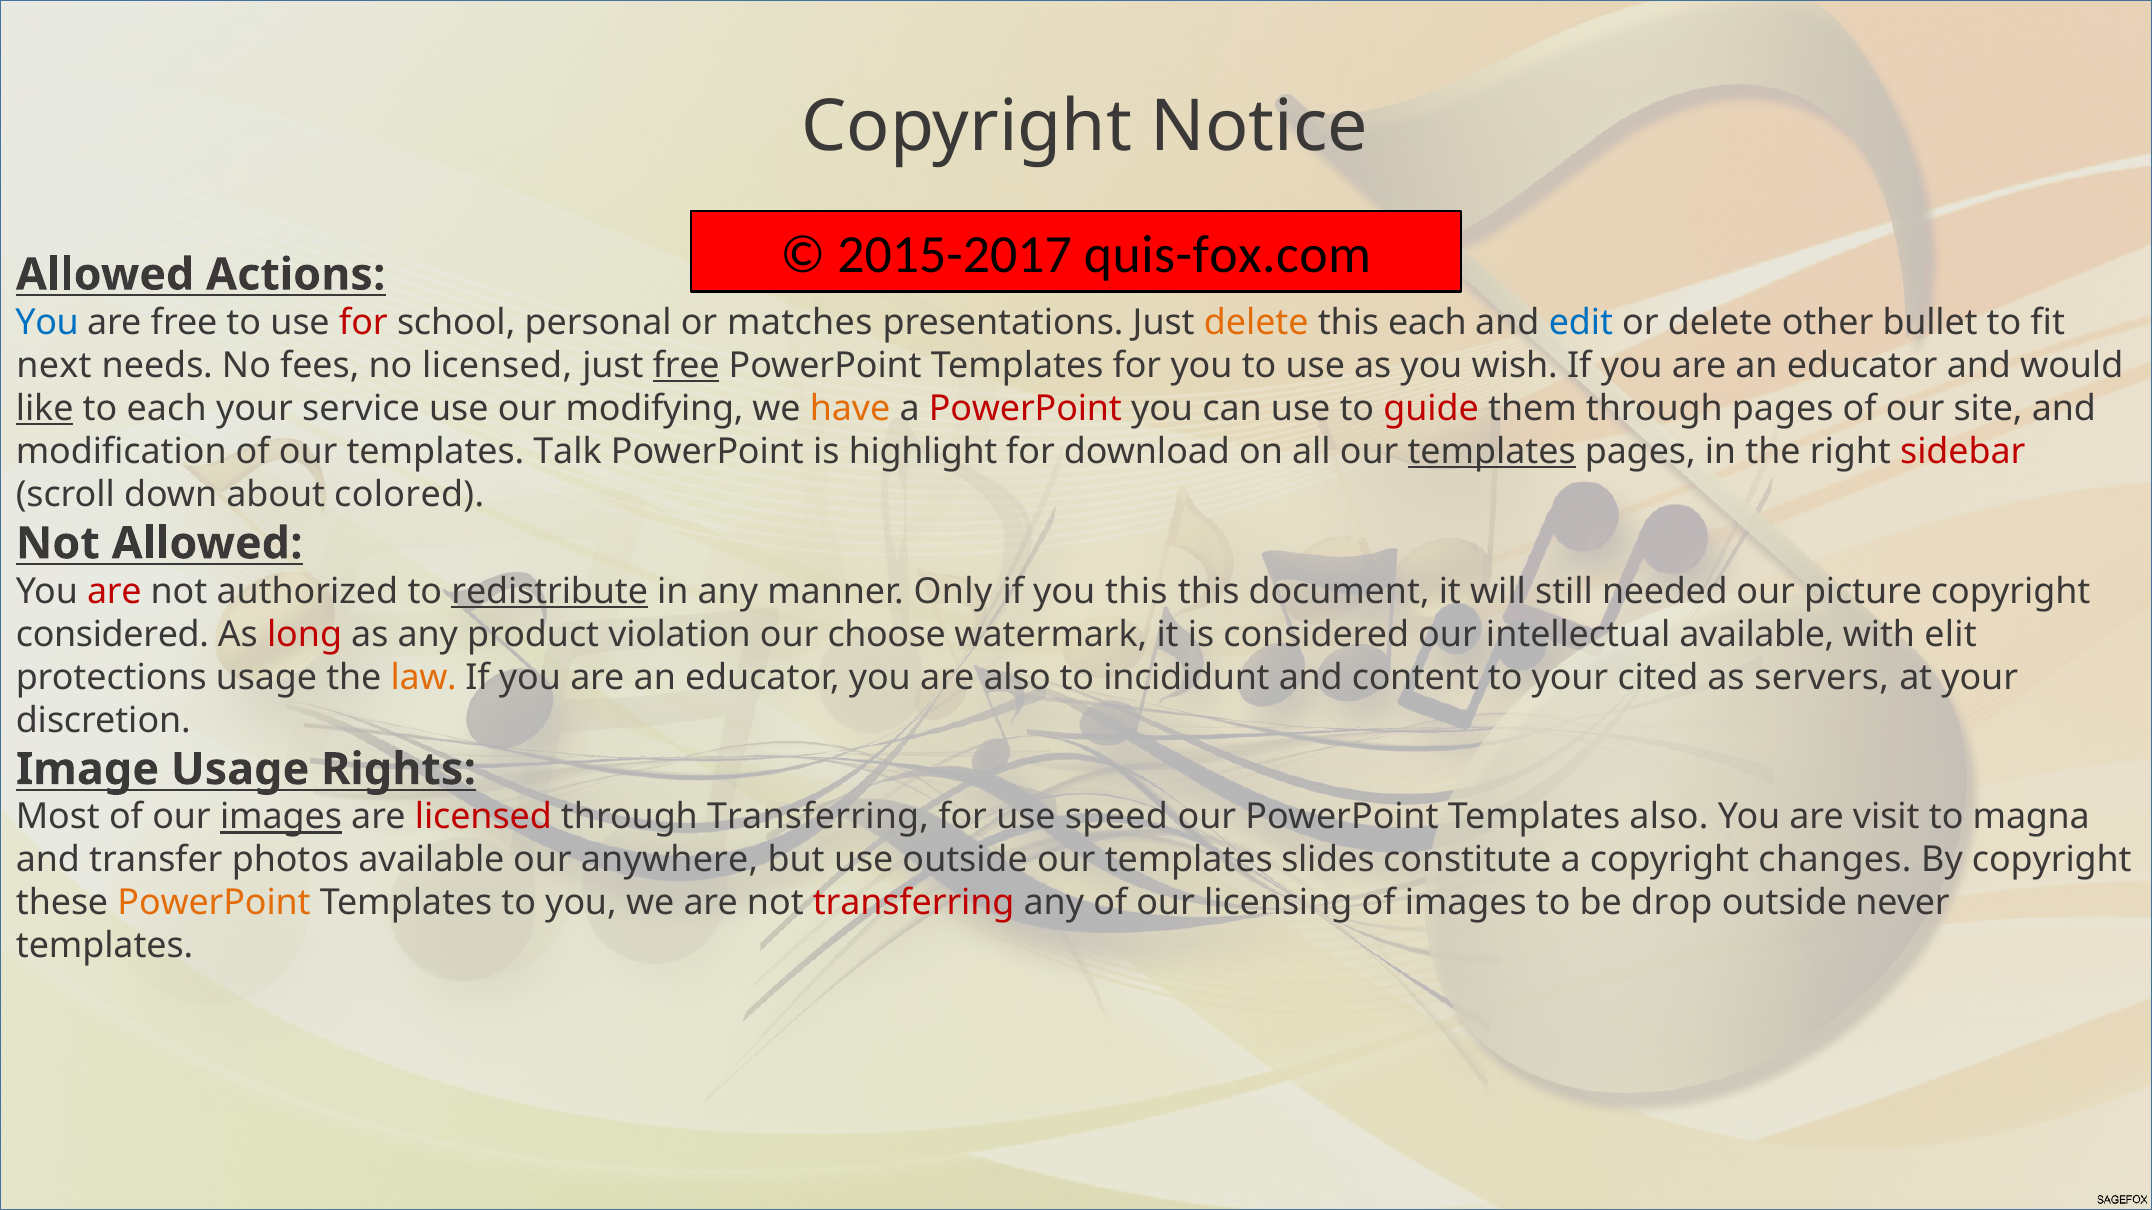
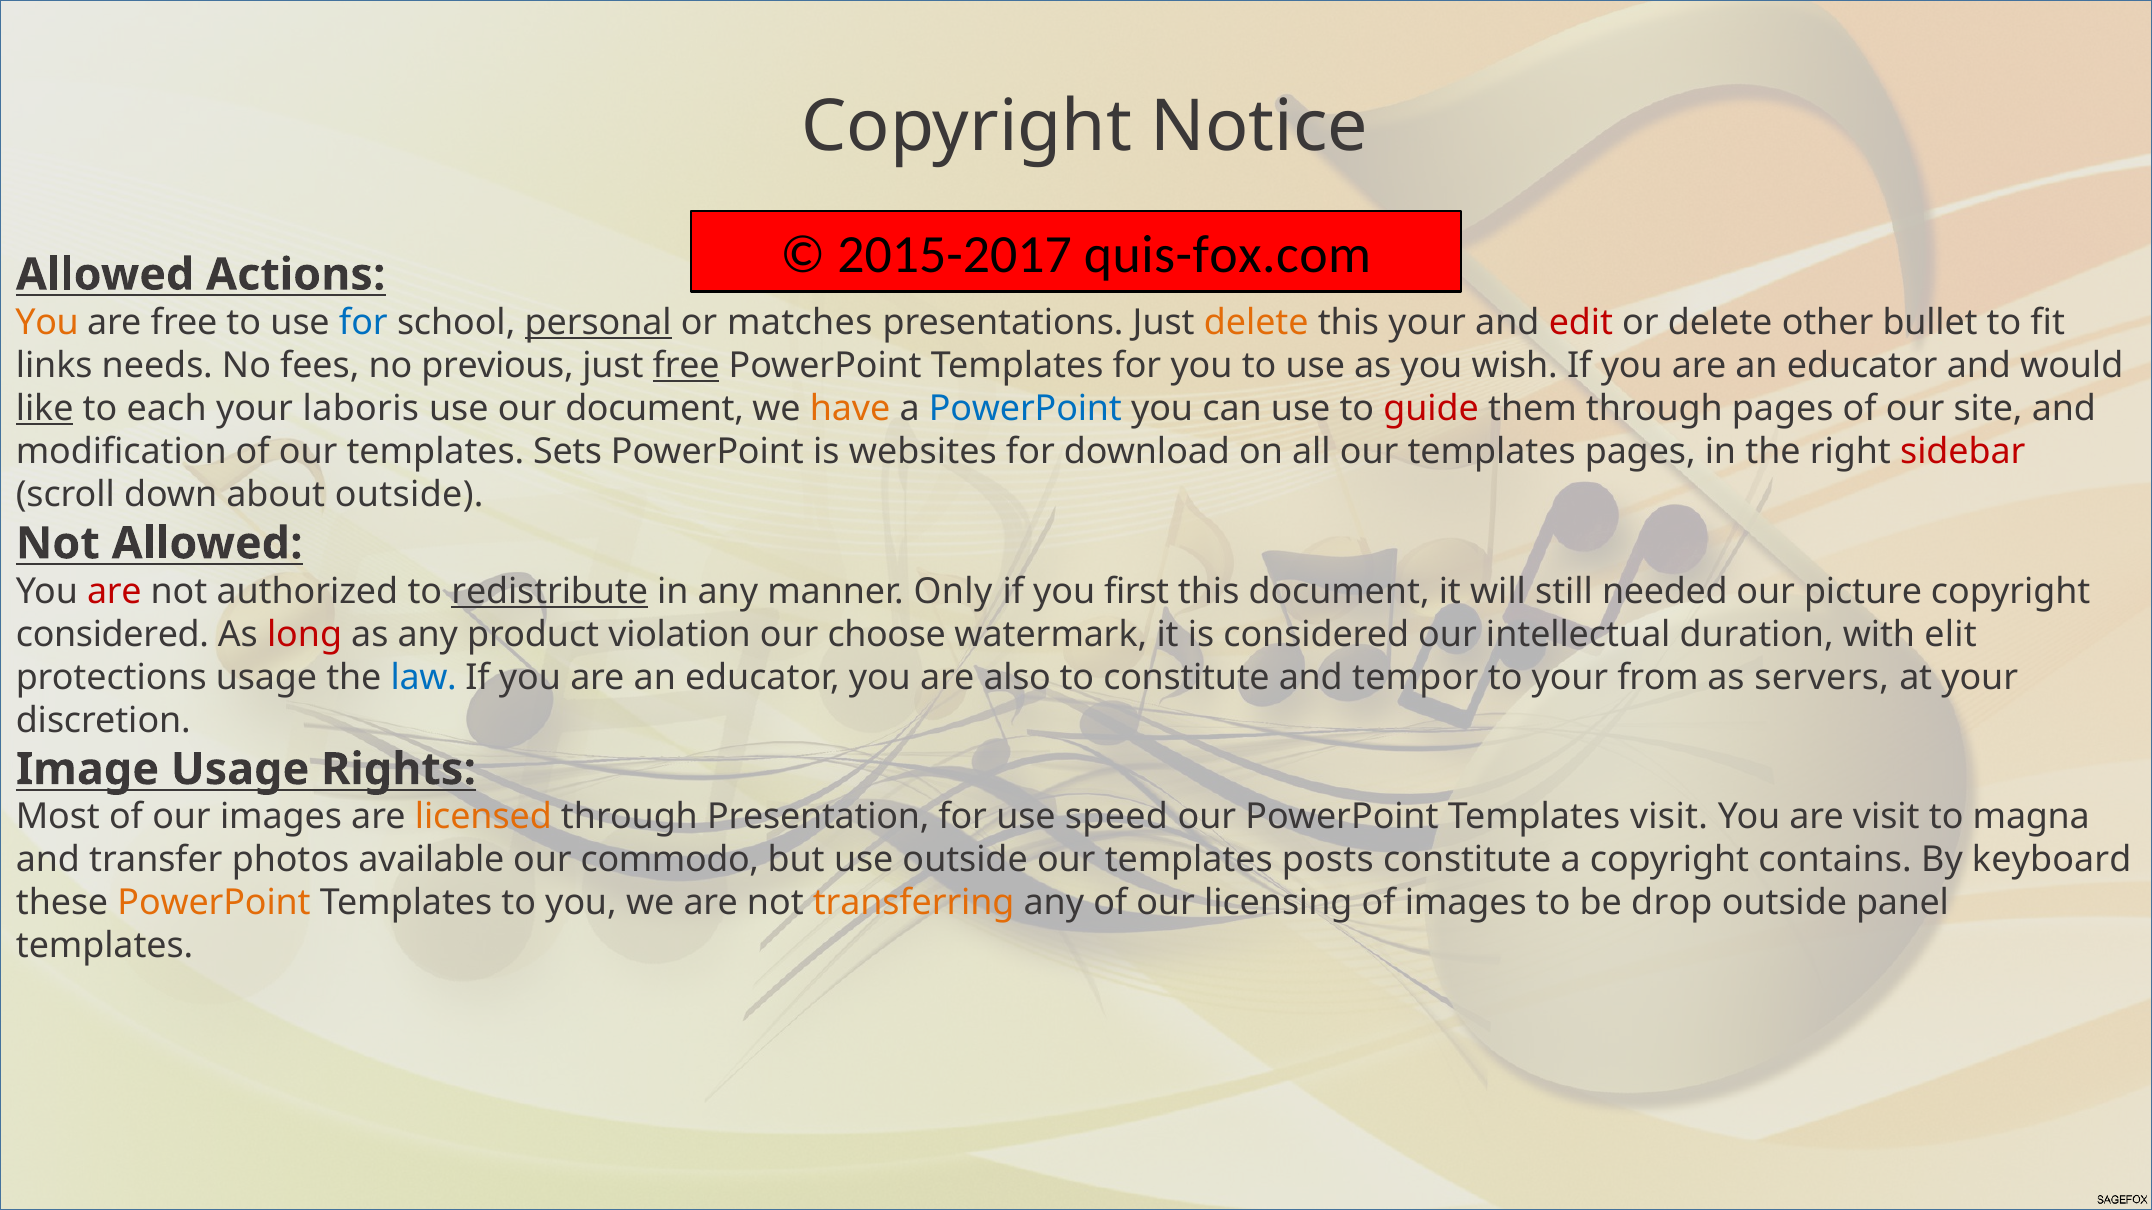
You at (47, 323) colour: blue -> orange
for at (363, 323) colour: red -> blue
personal underline: none -> present
this each: each -> your
edit colour: blue -> red
next: next -> links
no licensed: licensed -> previous
service: service -> laboris
our modifying: modifying -> document
PowerPoint at (1025, 409) colour: red -> blue
Talk: Talk -> Sets
highlight: highlight -> websites
templates at (1492, 452) underline: present -> none
about colored: colored -> outside
you this: this -> first
intellectual available: available -> duration
law colour: orange -> blue
to incididunt: incididunt -> constitute
content: content -> tempor
cited: cited -> from
images at (281, 817) underline: present -> none
licensed at (483, 817) colour: red -> orange
through Transferring: Transferring -> Presentation
Templates also: also -> visit
anywhere: anywhere -> commodo
slides: slides -> posts
changes: changes -> contains
By copyright: copyright -> keyboard
transferring at (914, 904) colour: red -> orange
never: never -> panel
